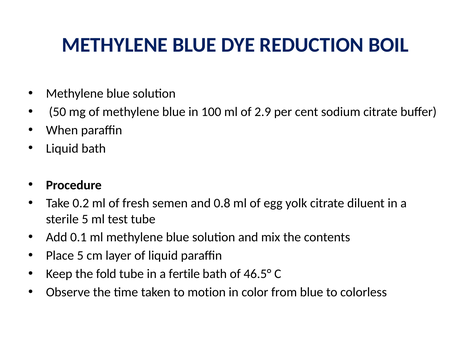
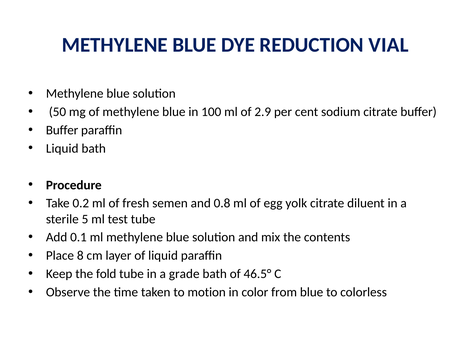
BOIL: BOIL -> VIAL
When at (62, 130): When -> Buffer
Place 5: 5 -> 8
fertile: fertile -> grade
